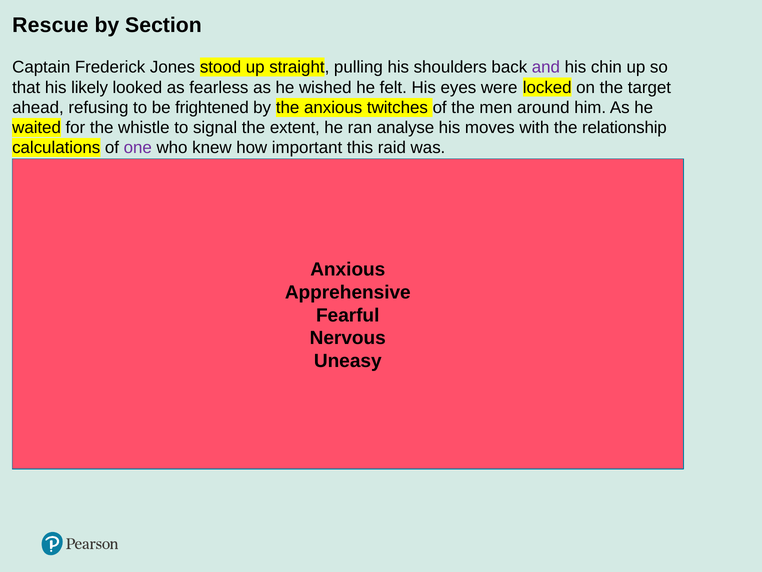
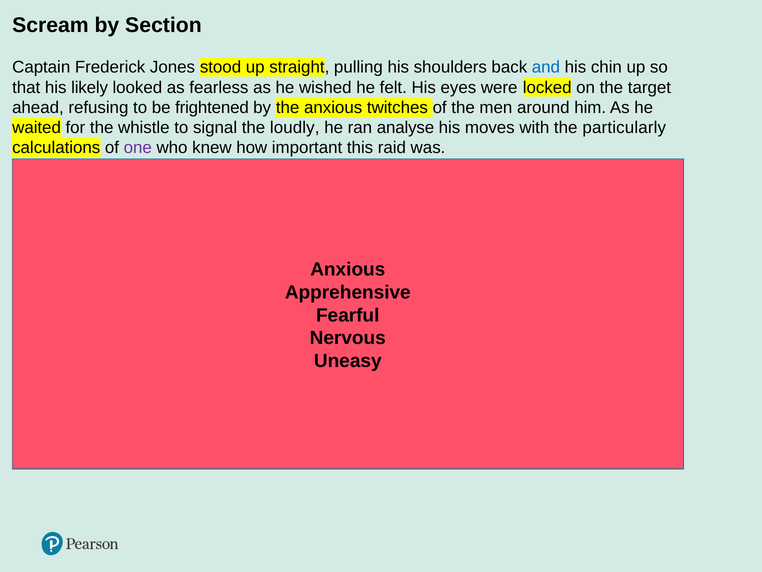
Rescue at (50, 25): Rescue -> Scream
and at (546, 67) colour: purple -> blue
extent: extent -> loudly
relationship: relationship -> particularly
